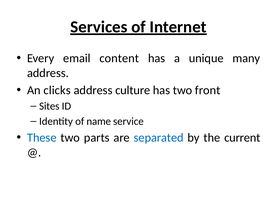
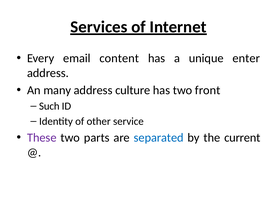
many: many -> enter
clicks: clicks -> many
Sites: Sites -> Such
name: name -> other
These colour: blue -> purple
